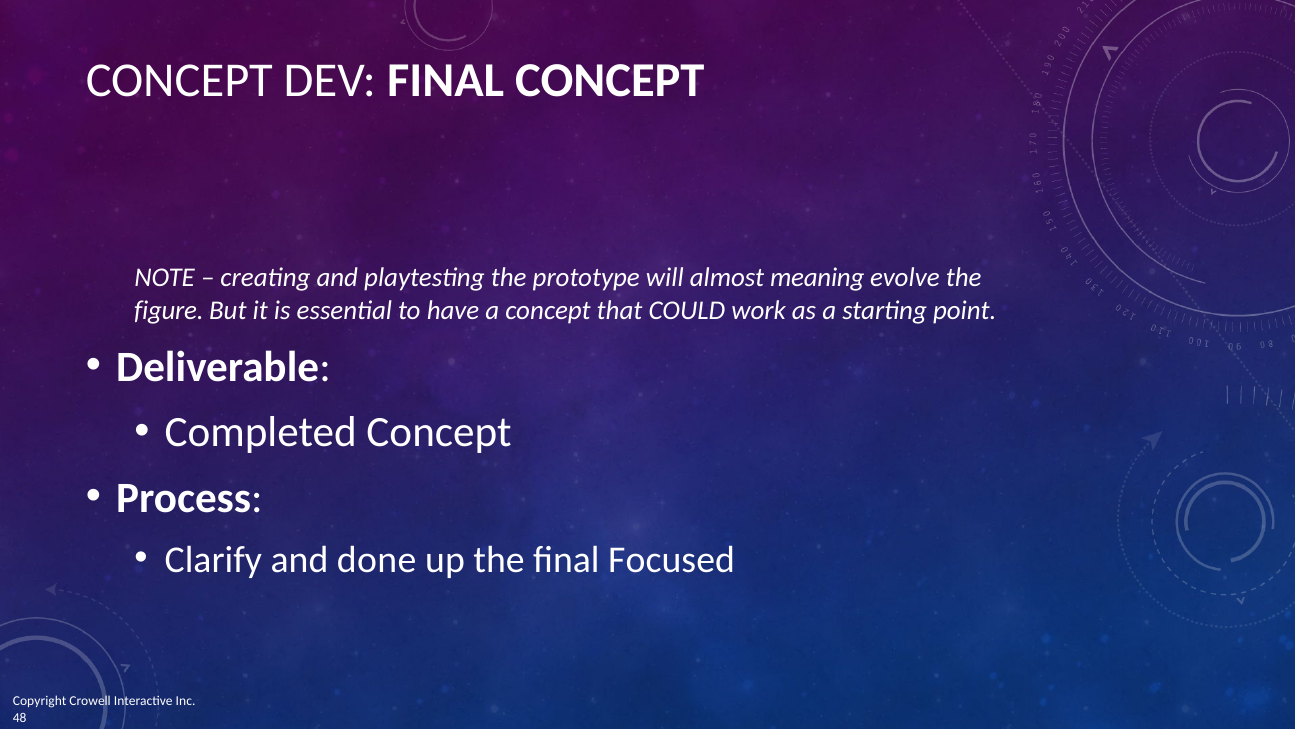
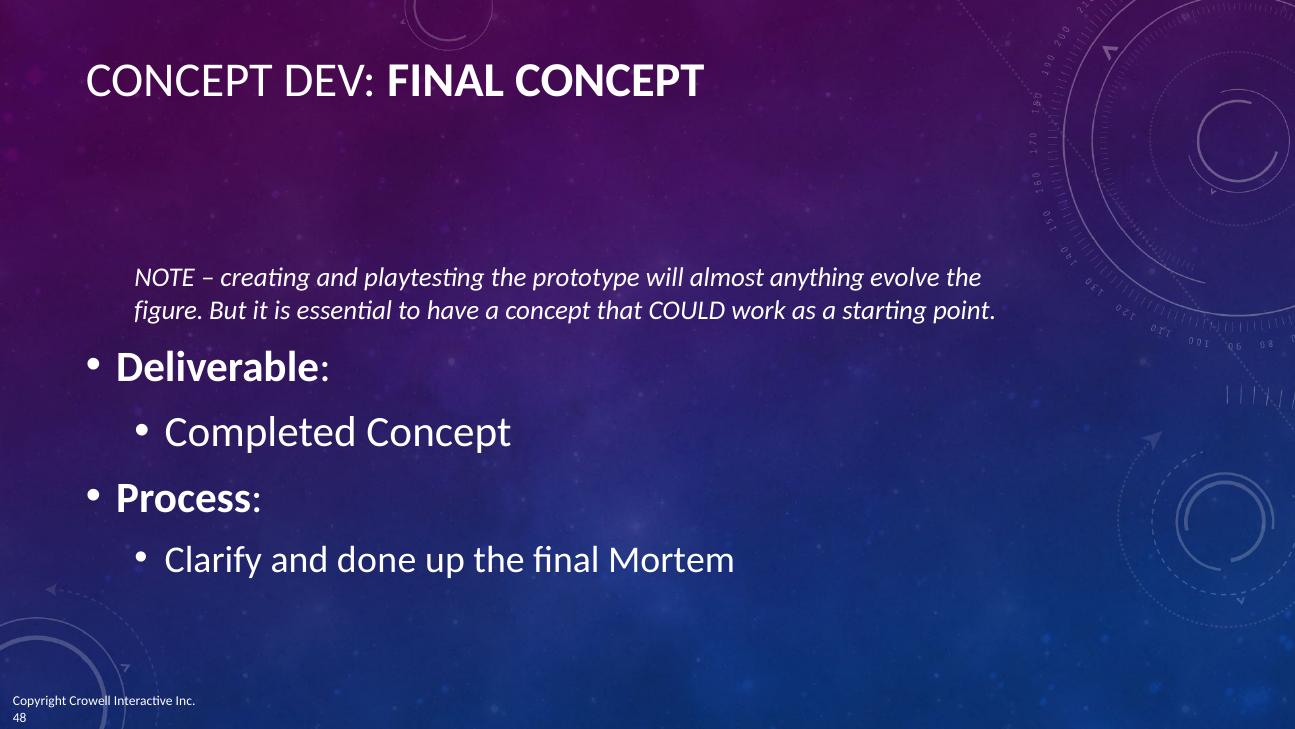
meaning: meaning -> anything
Focused: Focused -> Mortem
